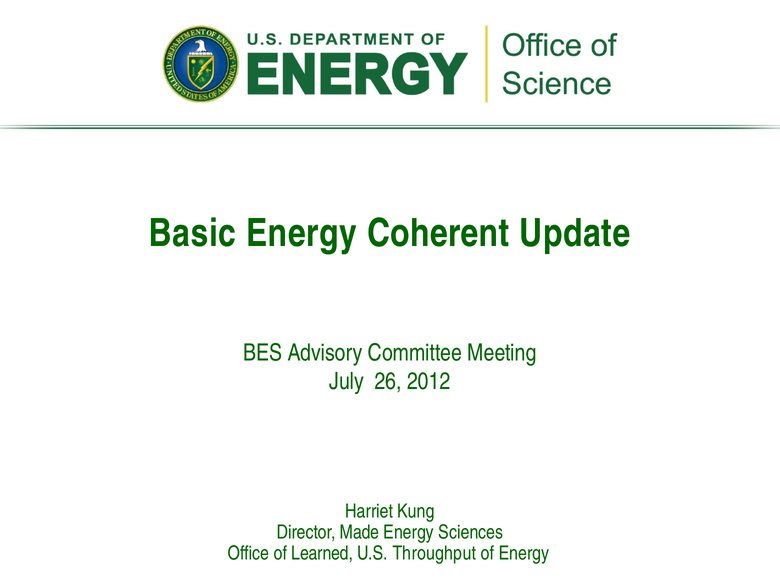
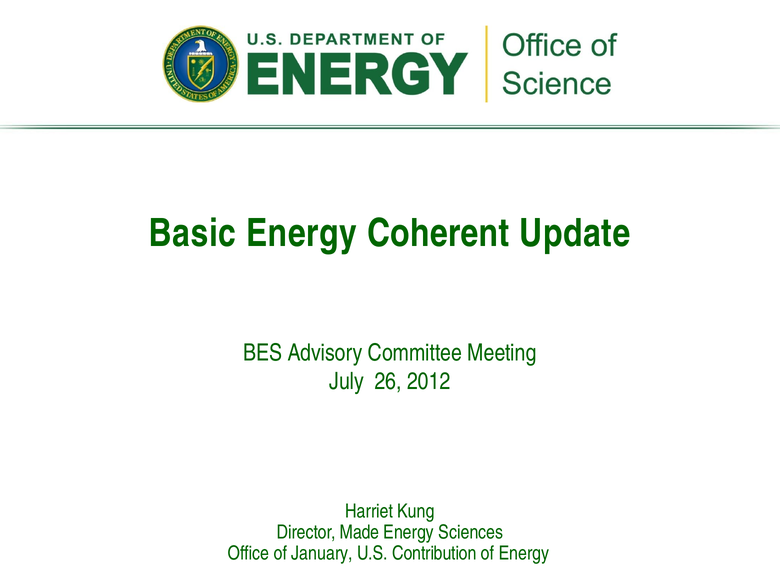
Learned: Learned -> January
Throughput: Throughput -> Contribution
